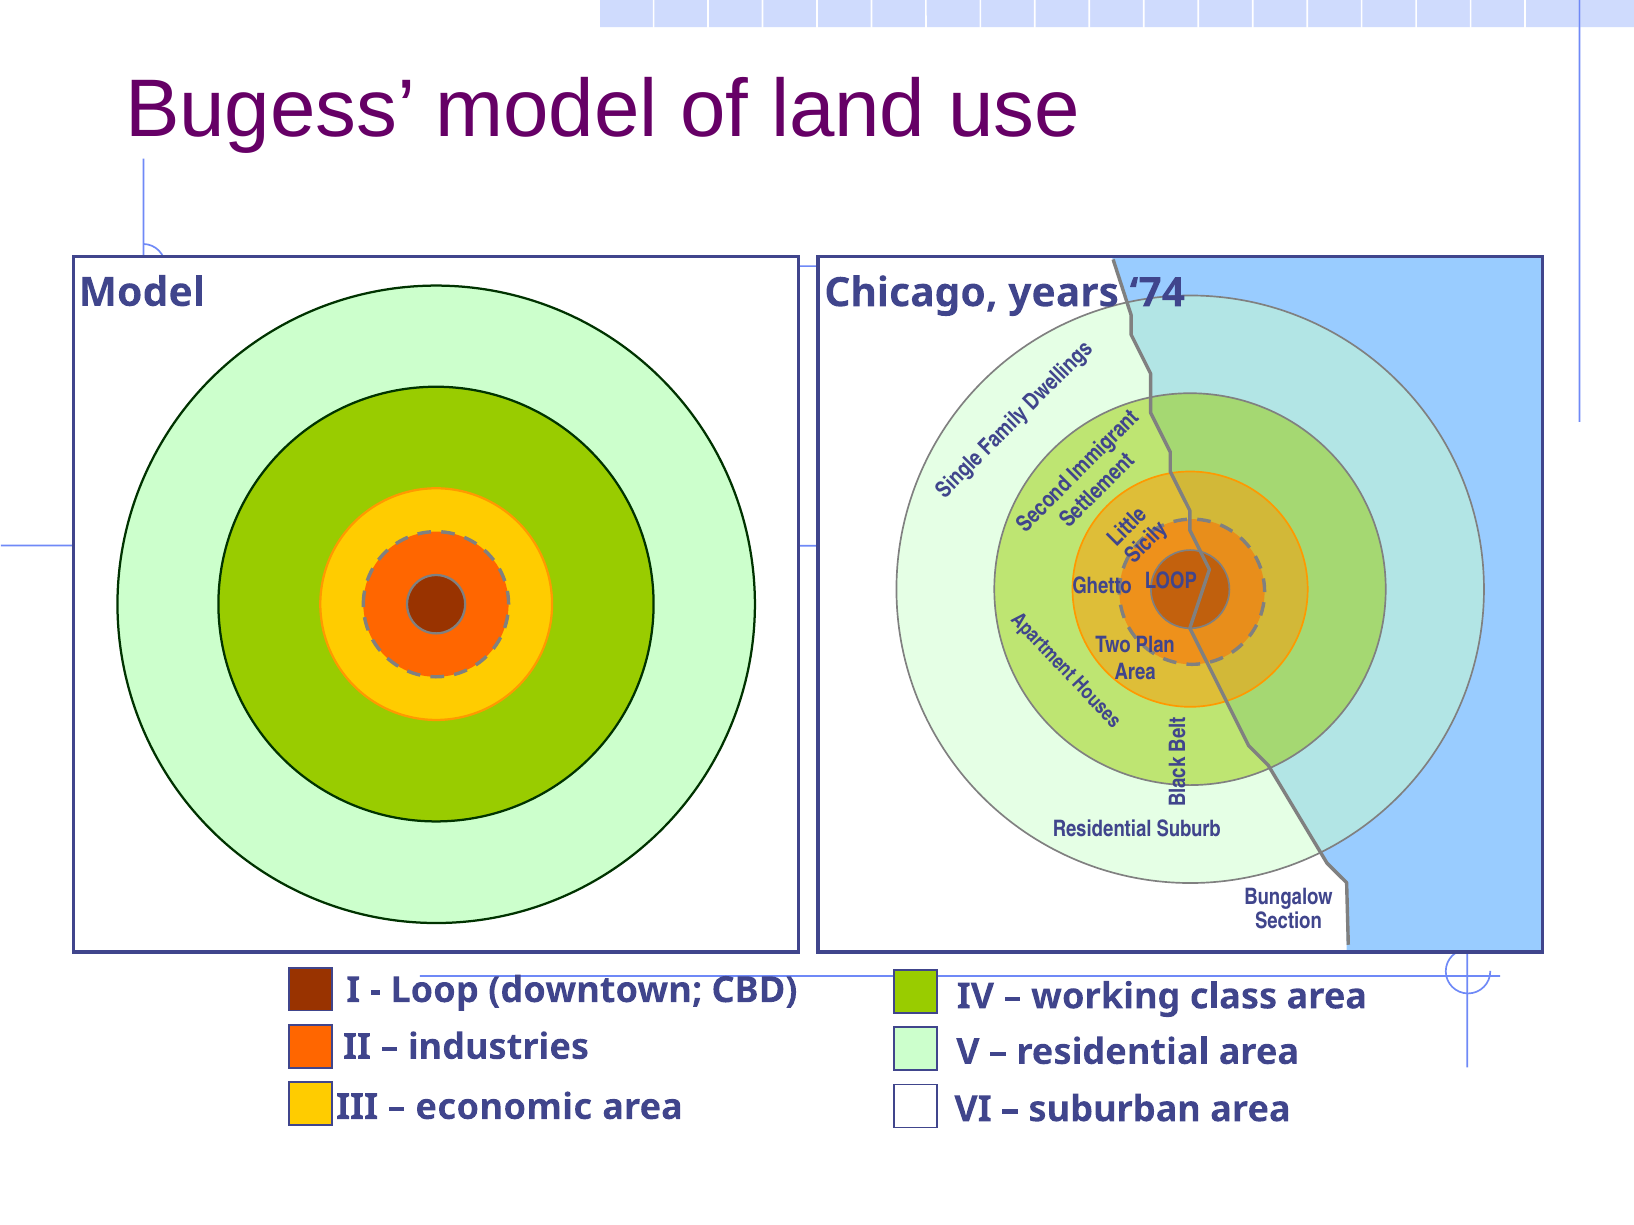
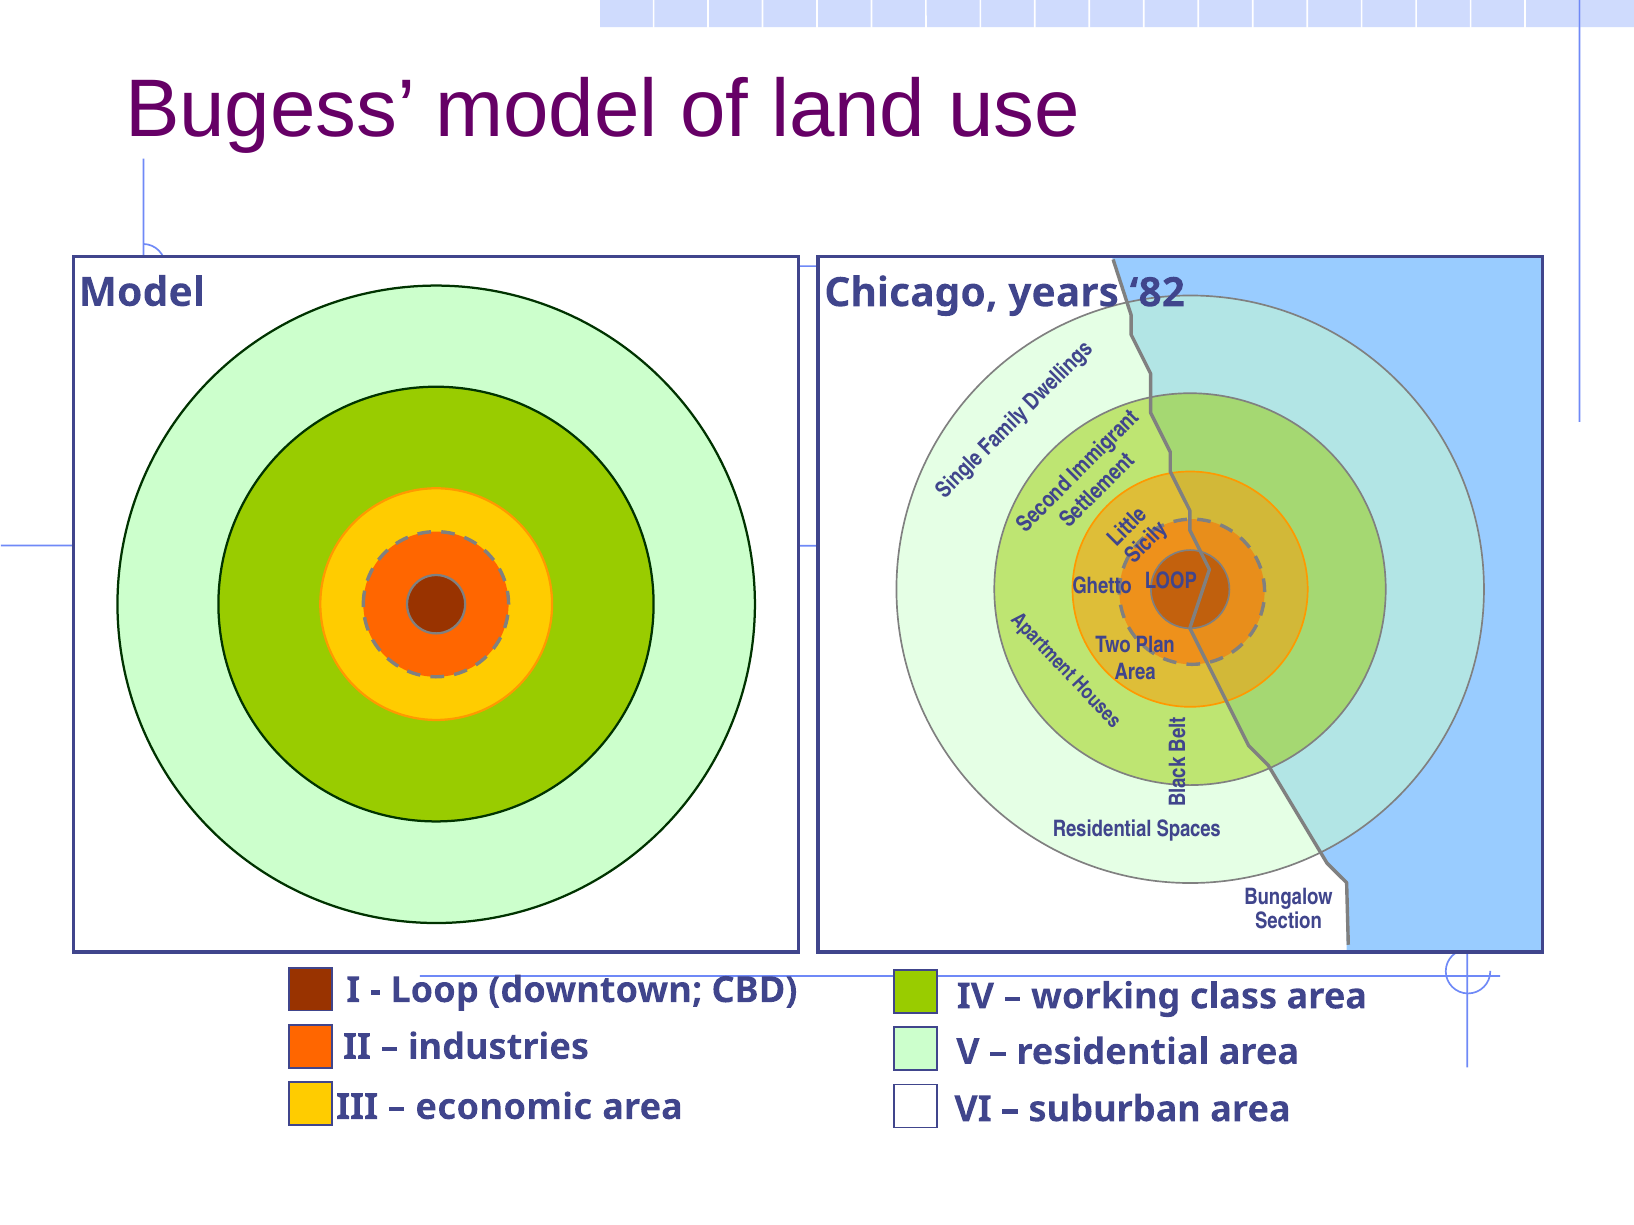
74: 74 -> 82
Suburb: Suburb -> Spaces
